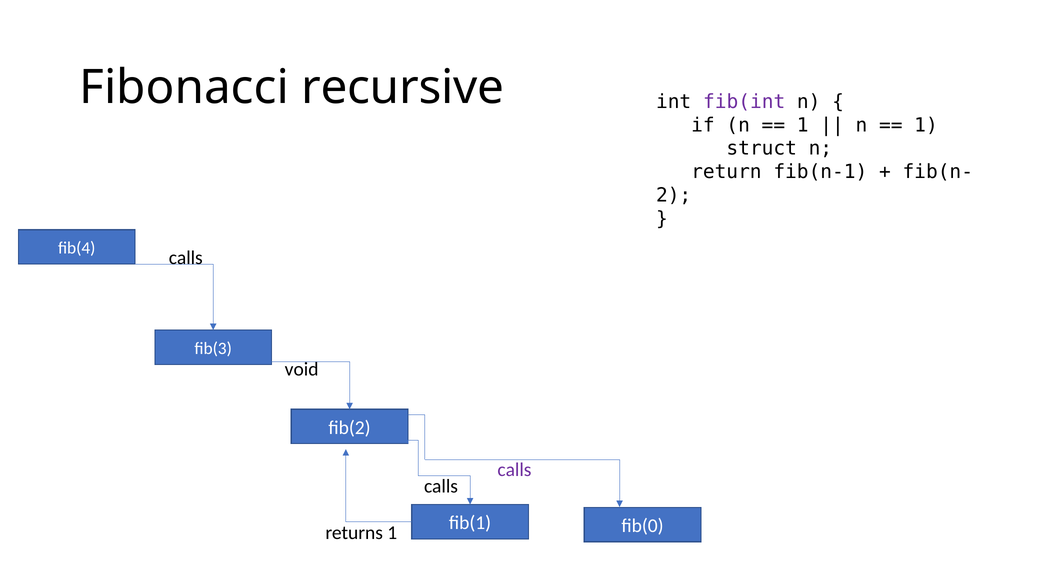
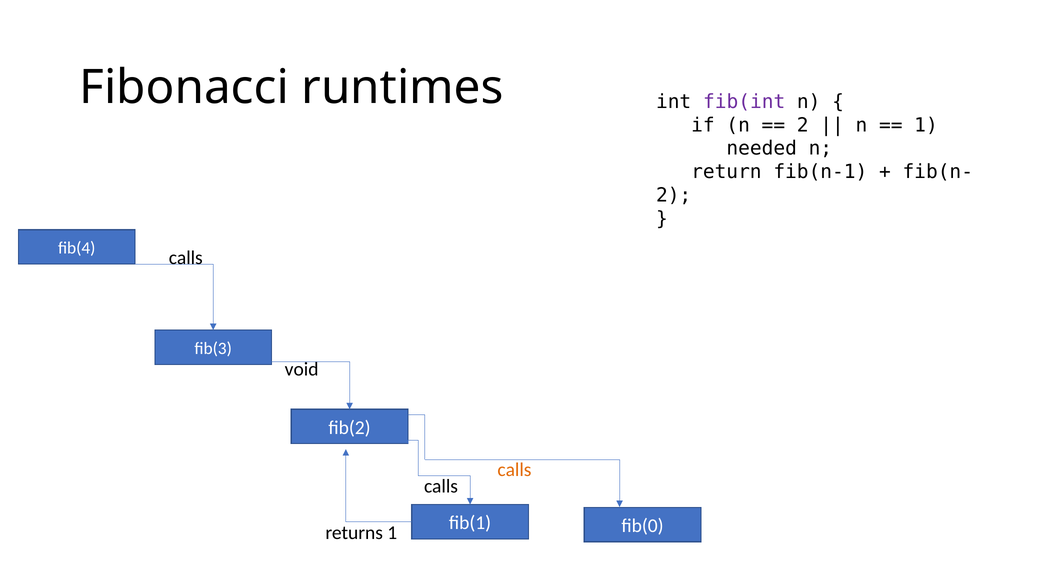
recursive: recursive -> runtimes
1 at (803, 125): 1 -> 2
struct: struct -> needed
calls at (514, 470) colour: purple -> orange
